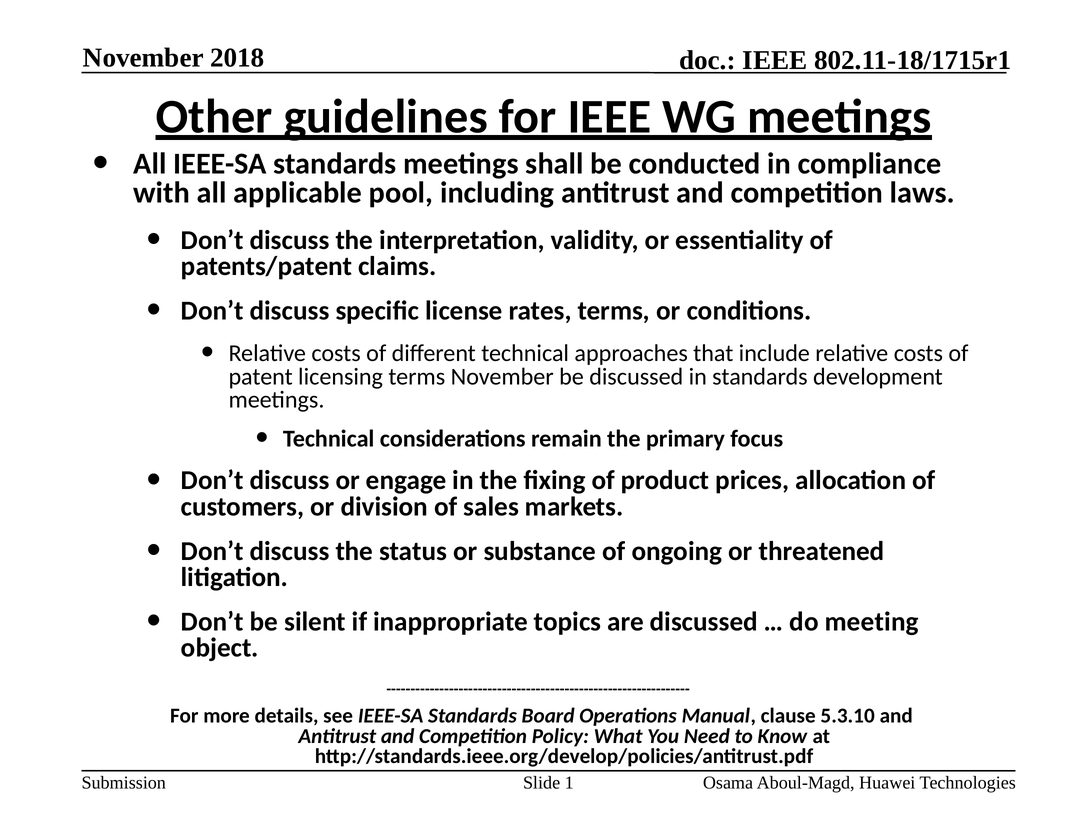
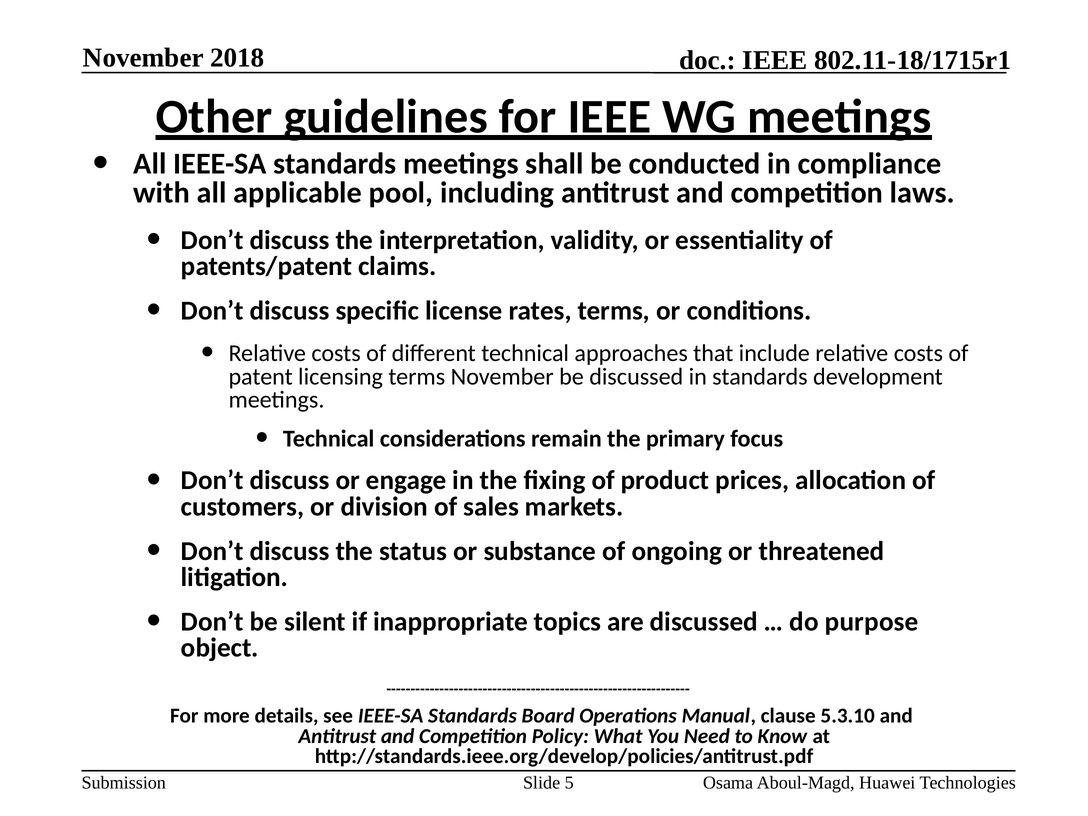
meeting: meeting -> purpose
1: 1 -> 5
